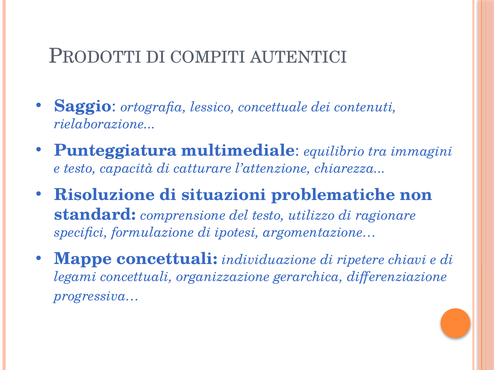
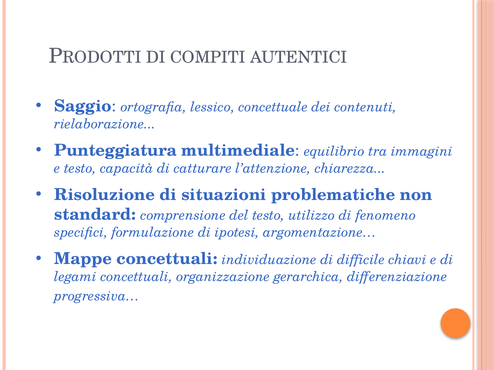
ragionare: ragionare -> fenomeno
ripetere: ripetere -> difficile
